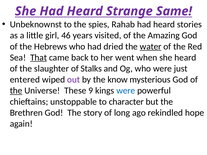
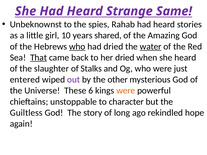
46: 46 -> 10
visited: visited -> shared
who at (77, 47) underline: none -> present
her went: went -> dried
know: know -> other
the at (16, 91) underline: present -> none
9: 9 -> 6
were at (126, 91) colour: blue -> orange
Brethren: Brethren -> Guiltless
